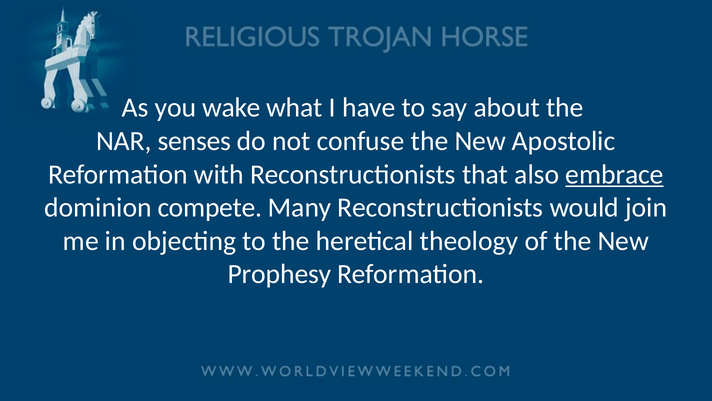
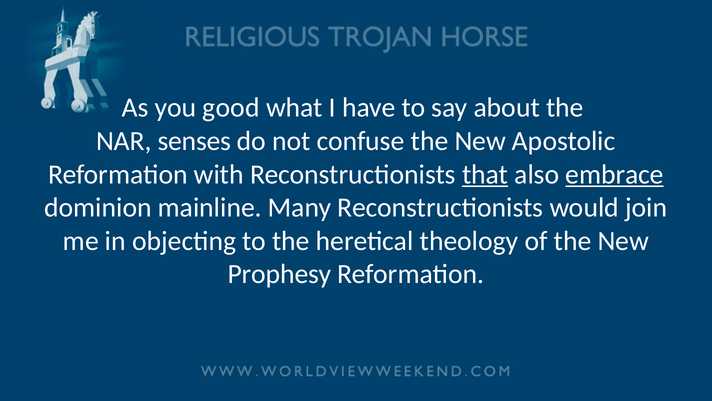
wake: wake -> good
that underline: none -> present
compete: compete -> mainline
